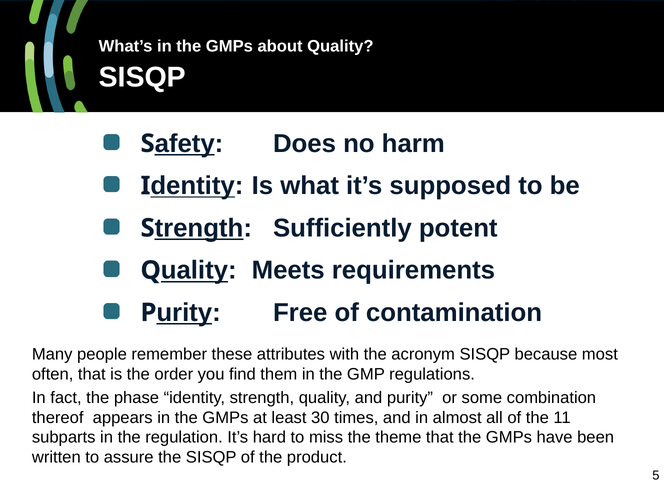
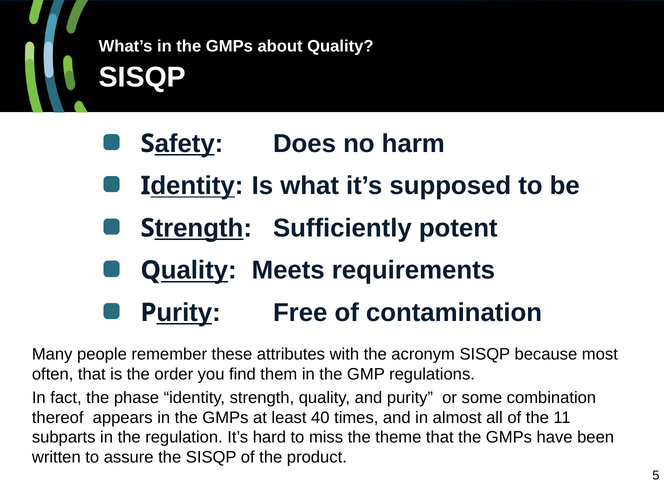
30: 30 -> 40
